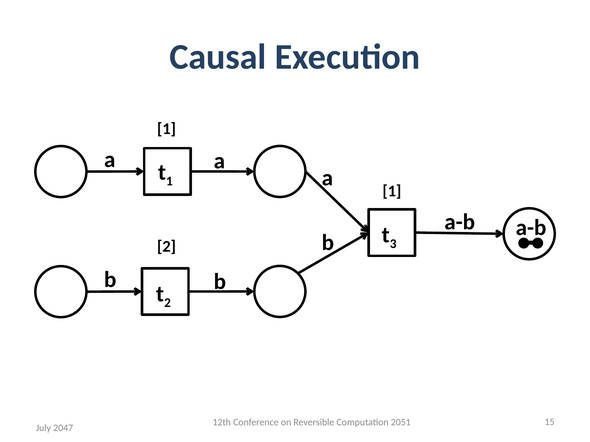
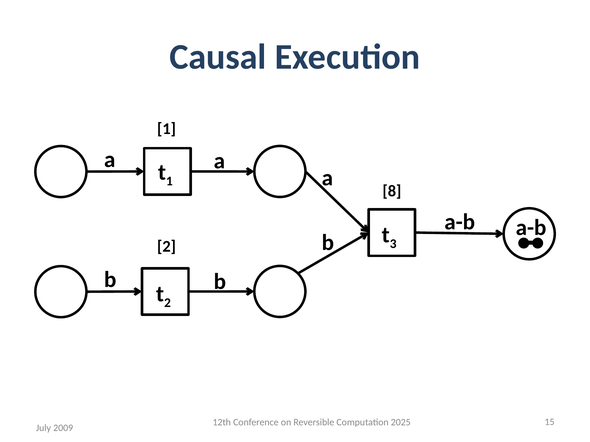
1 at (392, 191): 1 -> 8
2051: 2051 -> 2025
2047: 2047 -> 2009
